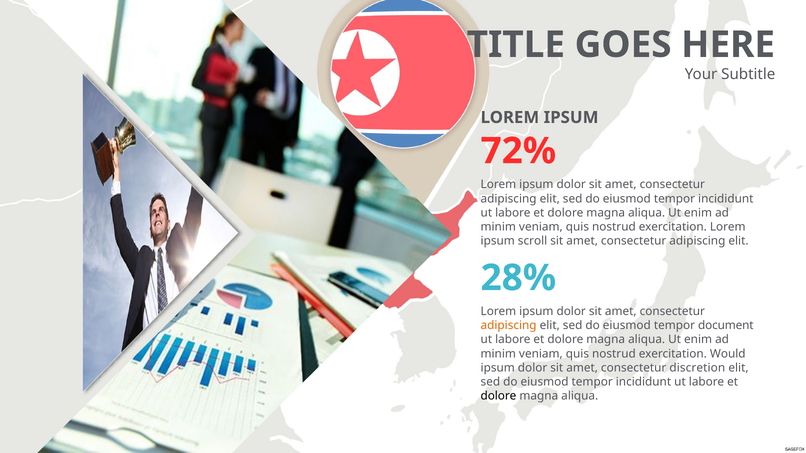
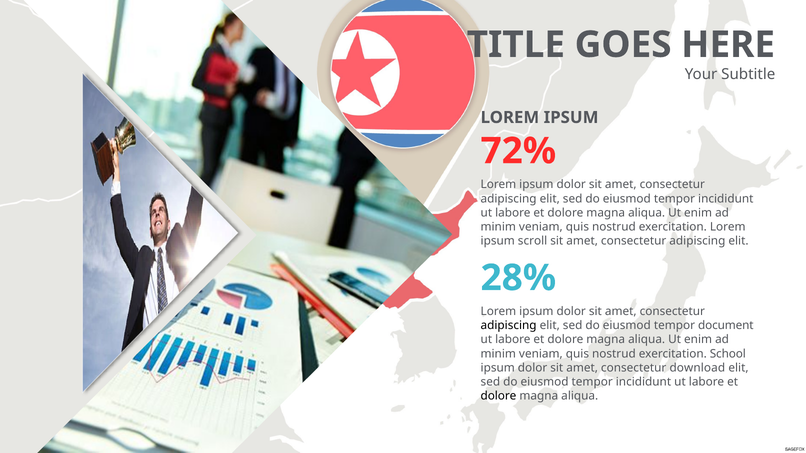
adipiscing at (509, 326) colour: orange -> black
Would: Would -> School
discretion: discretion -> download
